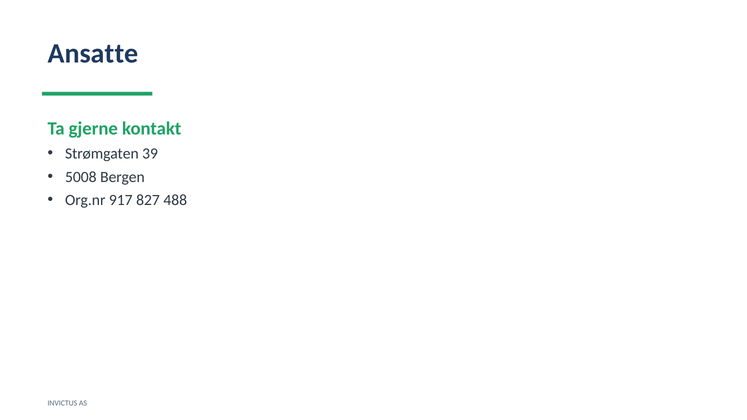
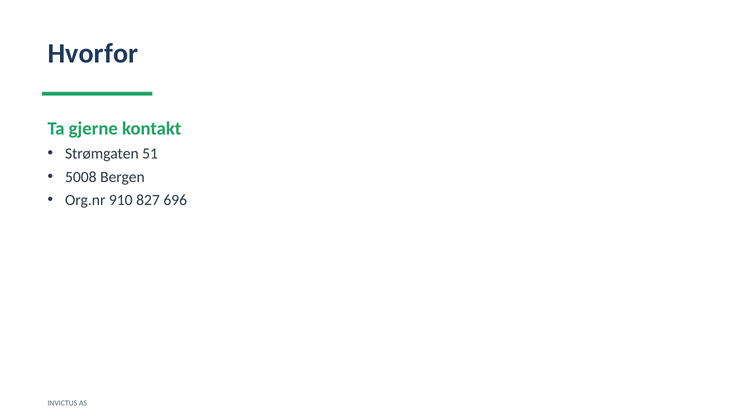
Ansatte: Ansatte -> Hvorfor
39: 39 -> 51
917: 917 -> 910
488: 488 -> 696
